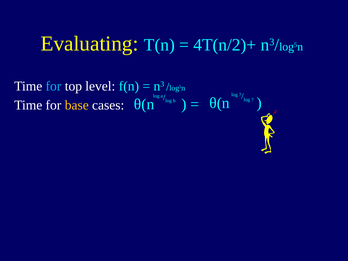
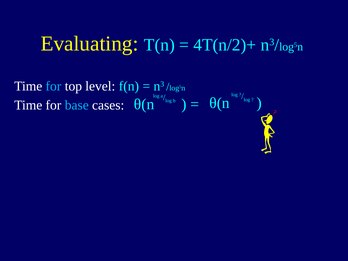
base colour: yellow -> light blue
